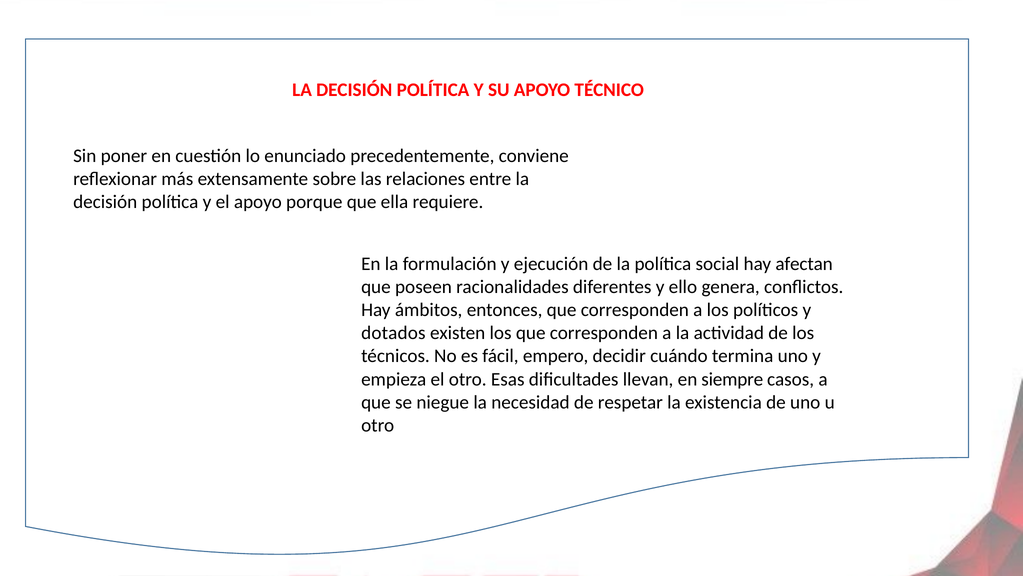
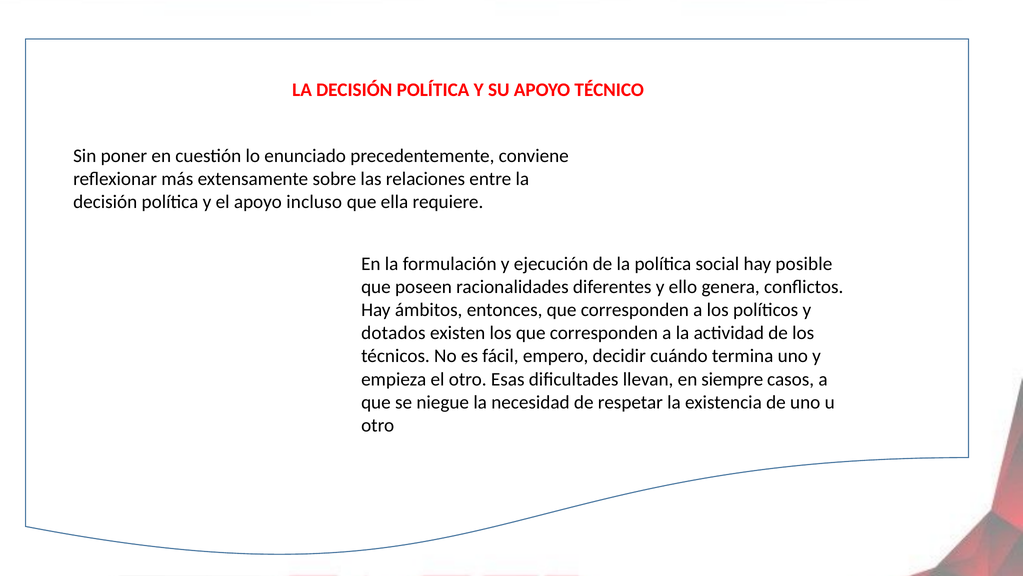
porque: porque -> incluso
afectan: afectan -> posible
